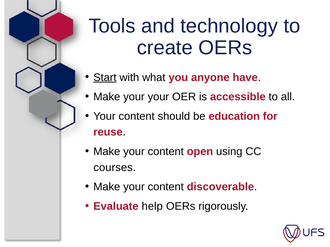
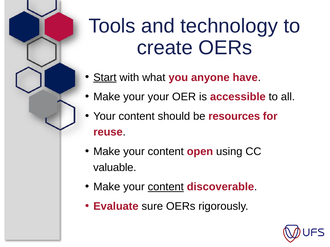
education: education -> resources
courses: courses -> valuable
content at (166, 187) underline: none -> present
help: help -> sure
